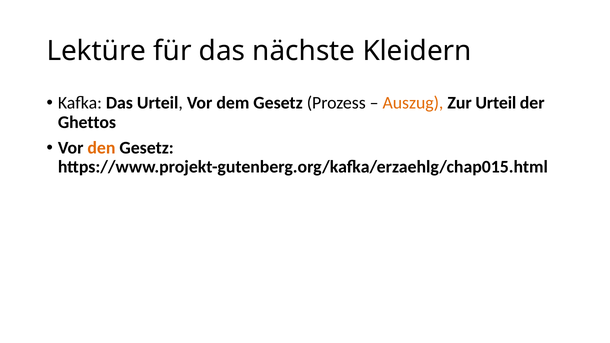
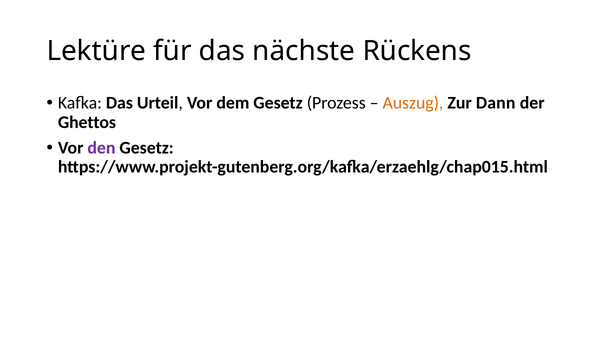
Kleidern: Kleidern -> Rückens
Zur Urteil: Urteil -> Dann
den colour: orange -> purple
